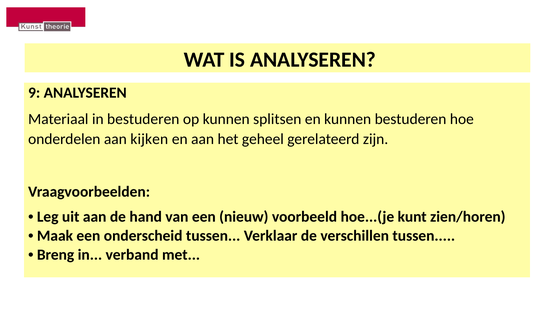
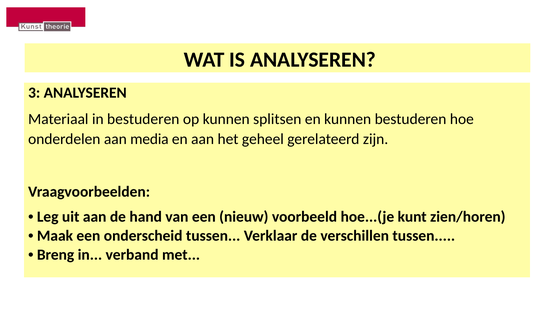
9: 9 -> 3
kijken: kijken -> media
